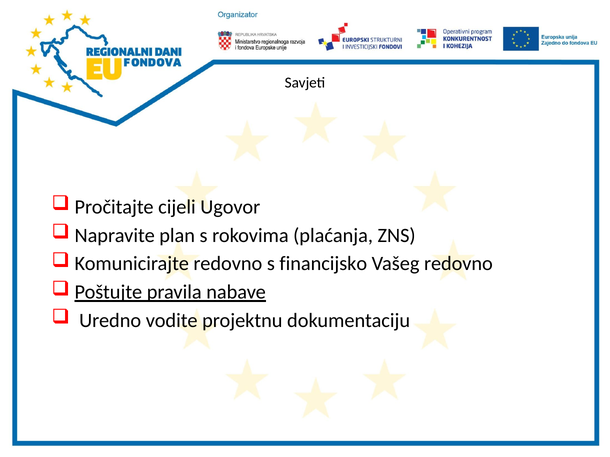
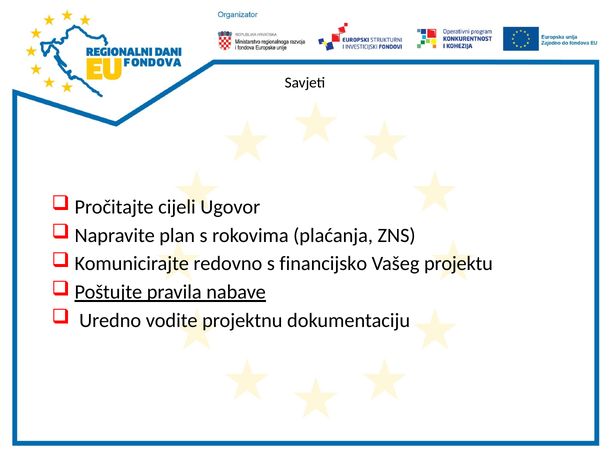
Vašeg redovno: redovno -> projektu
